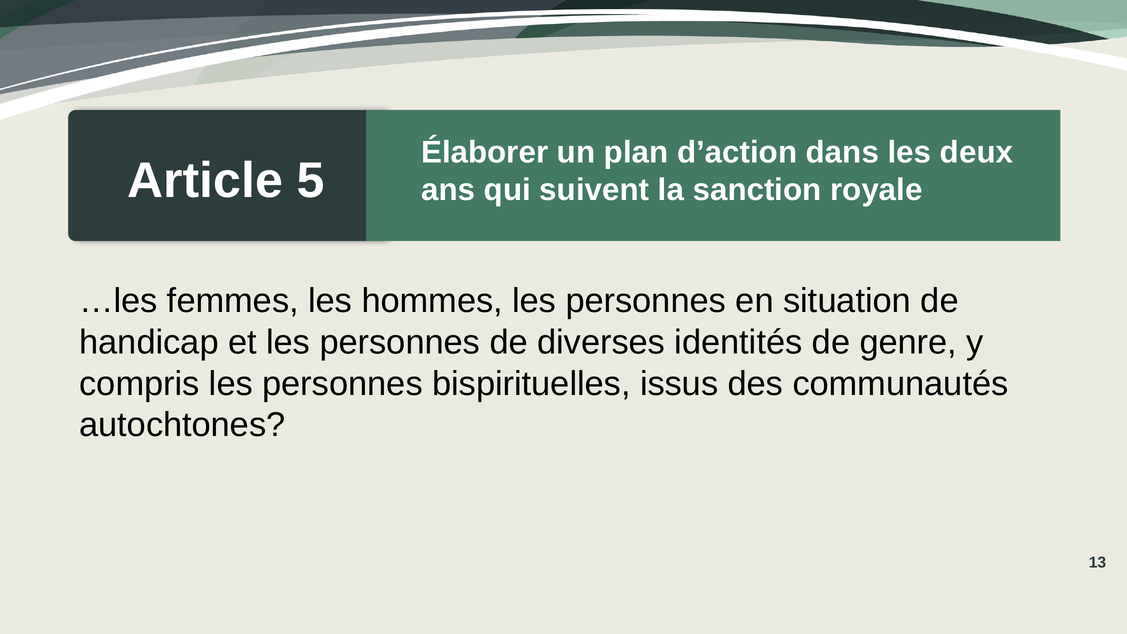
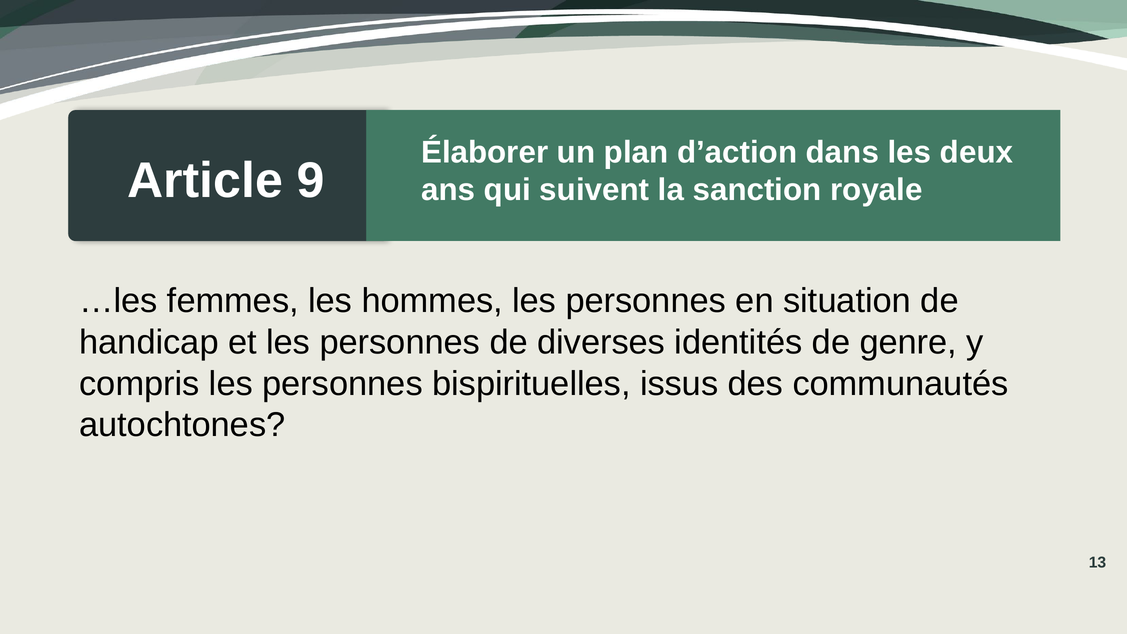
5: 5 -> 9
